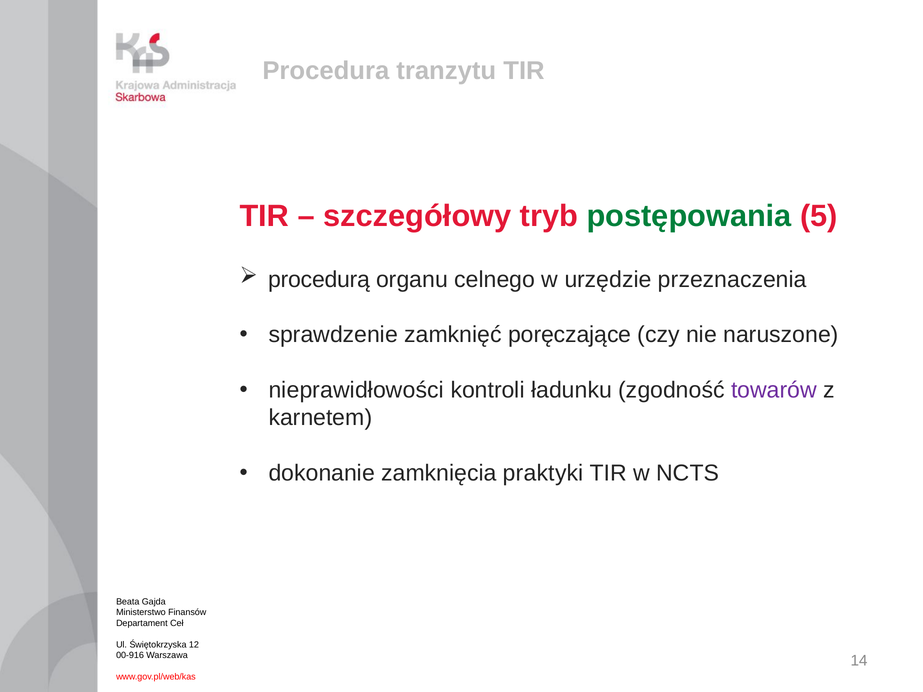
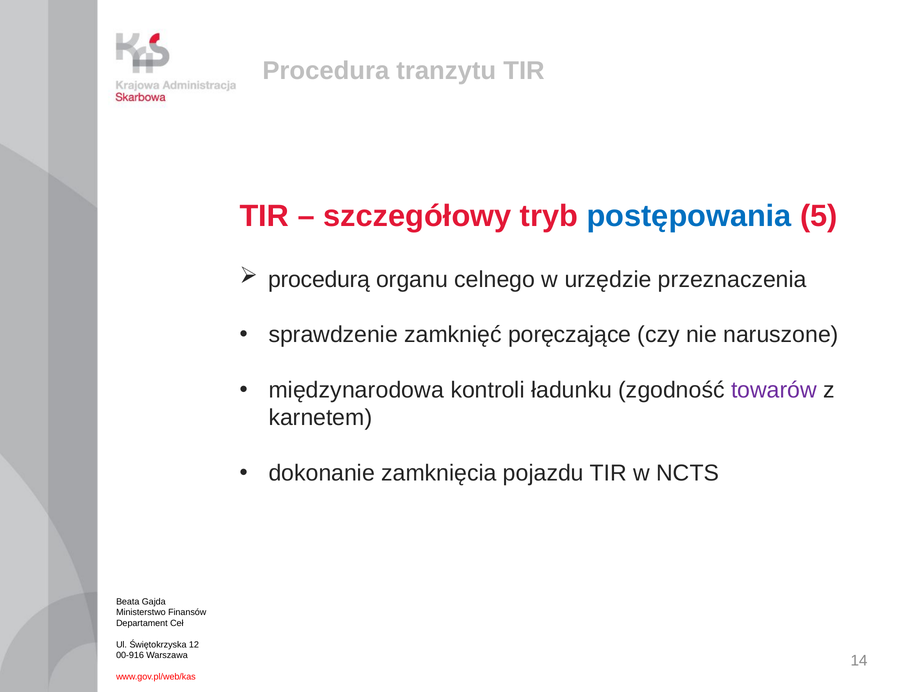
postępowania colour: green -> blue
nieprawidłowości: nieprawidłowości -> międzynarodowa
praktyki: praktyki -> pojazdu
